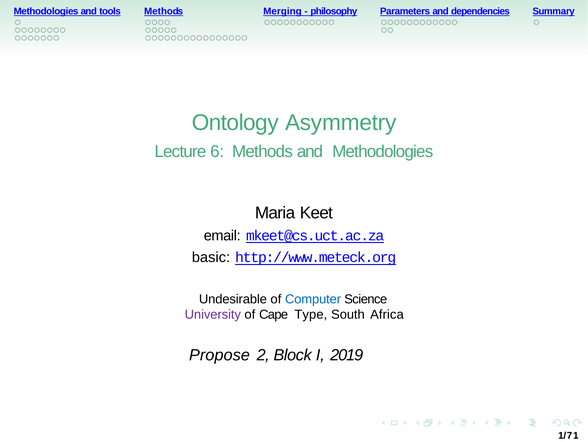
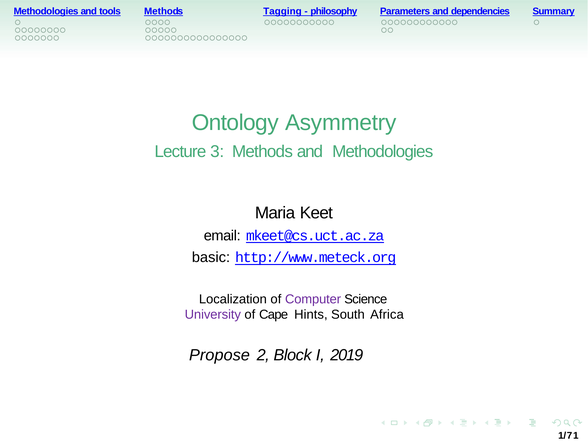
Merging: Merging -> Tagging
6: 6 -> 3
Undesirable: Undesirable -> Localization
Computer colour: blue -> purple
Type: Type -> Hints
